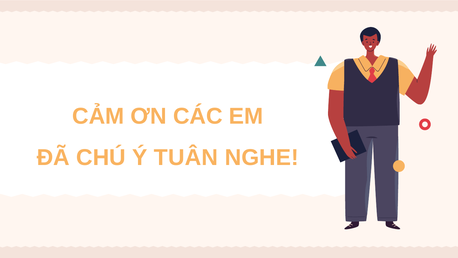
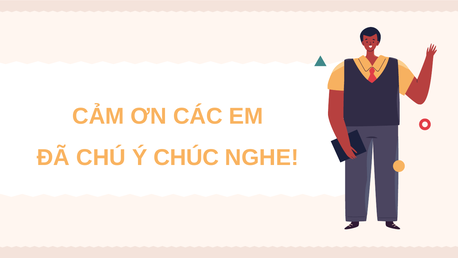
TUÂN: TUÂN -> CHÚC
